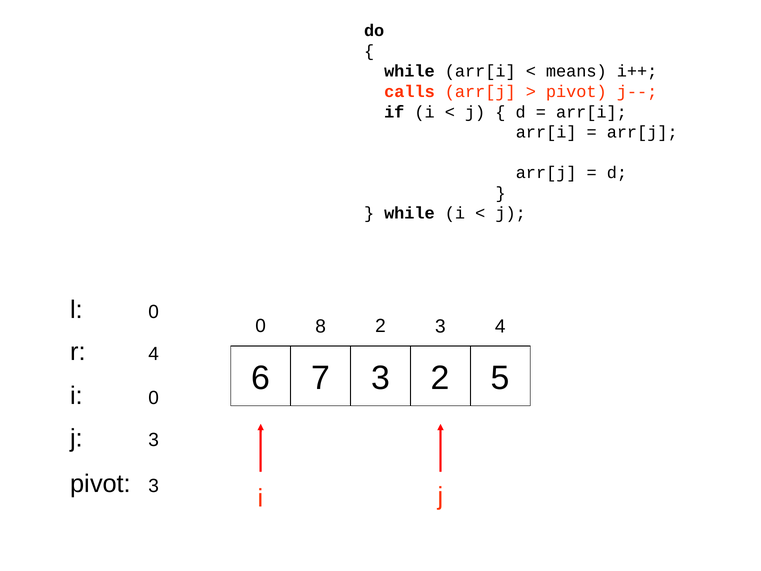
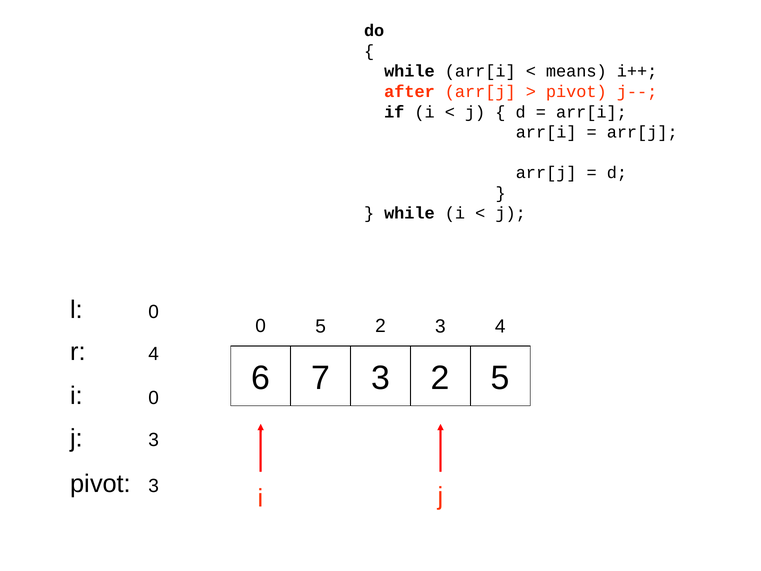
calls: calls -> after
0 8: 8 -> 5
